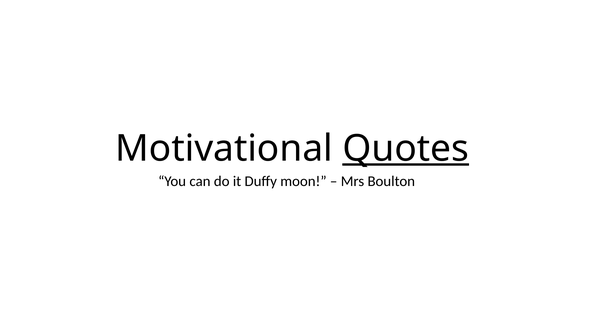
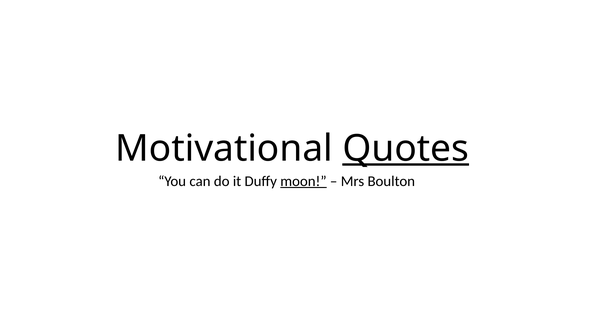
moon underline: none -> present
